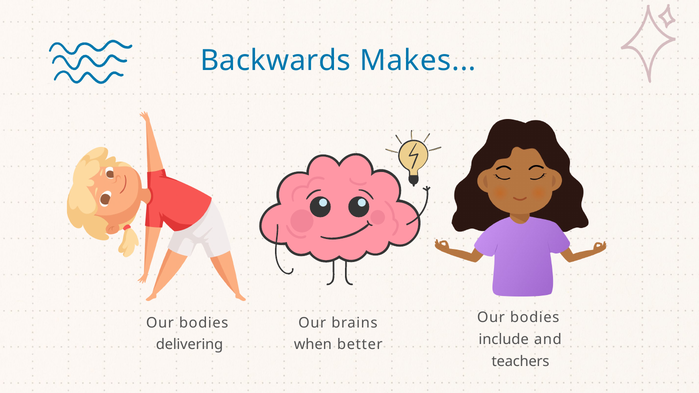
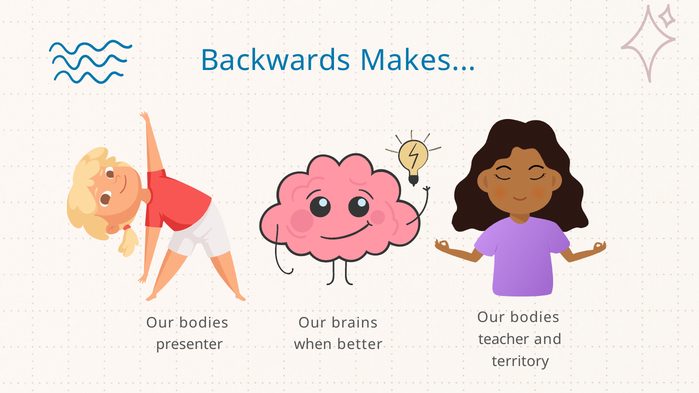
include: include -> teacher
delivering: delivering -> presenter
teachers: teachers -> territory
